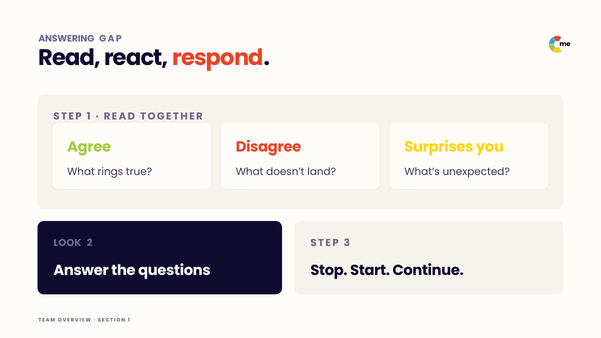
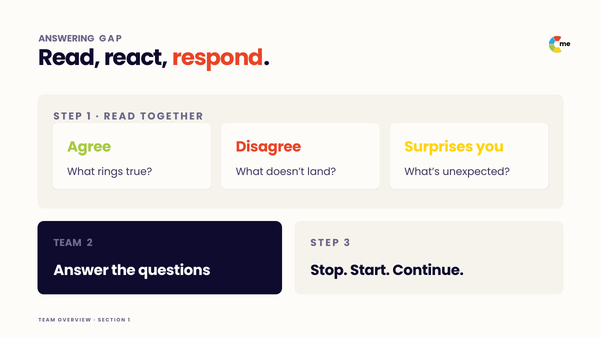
LOOK at (68, 243): LOOK -> TEAM
